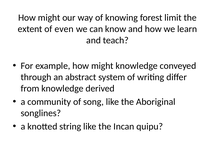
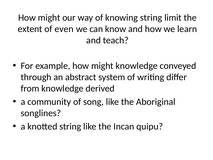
knowing forest: forest -> string
